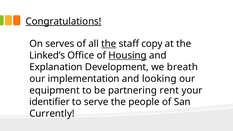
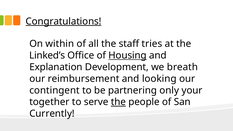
serves: serves -> within
the at (109, 44) underline: present -> none
copy: copy -> tries
implementation: implementation -> reimbursement
equipment: equipment -> contingent
rent: rent -> only
identifier: identifier -> together
the at (118, 102) underline: none -> present
